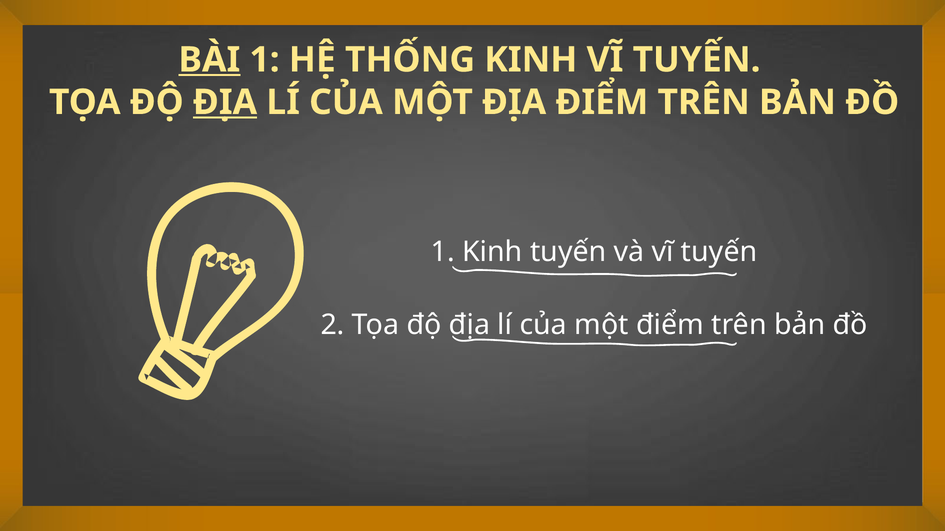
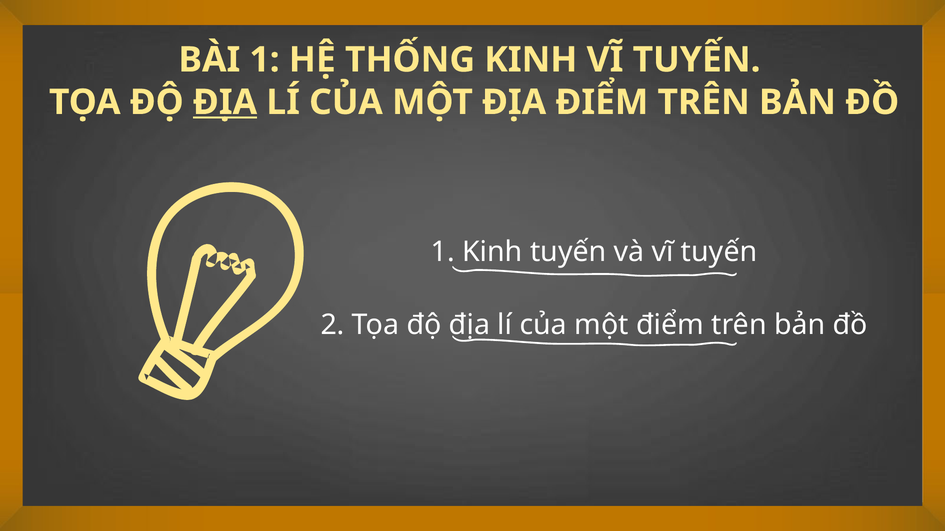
BÀI underline: present -> none
